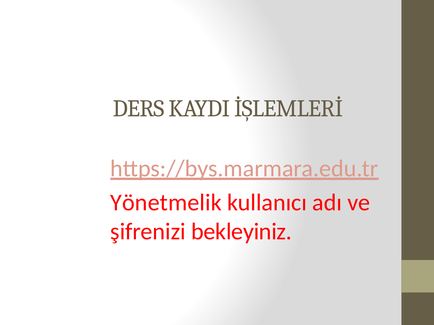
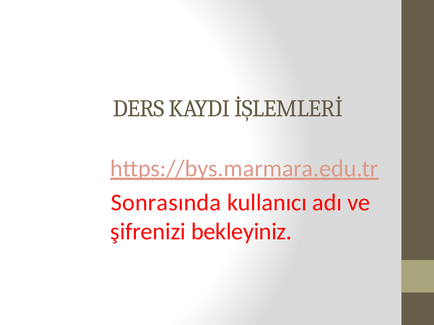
Yönetmelik: Yönetmelik -> Sonrasında
